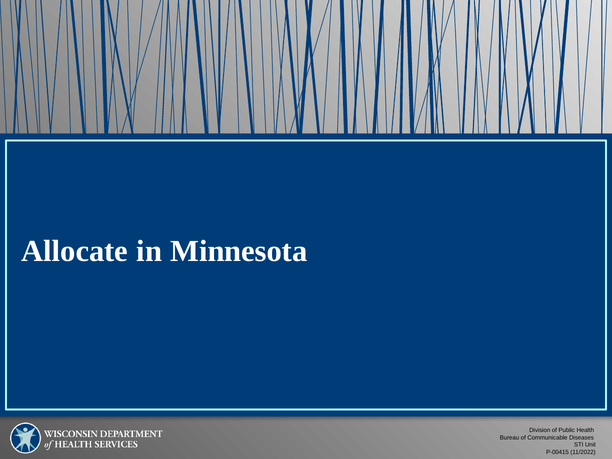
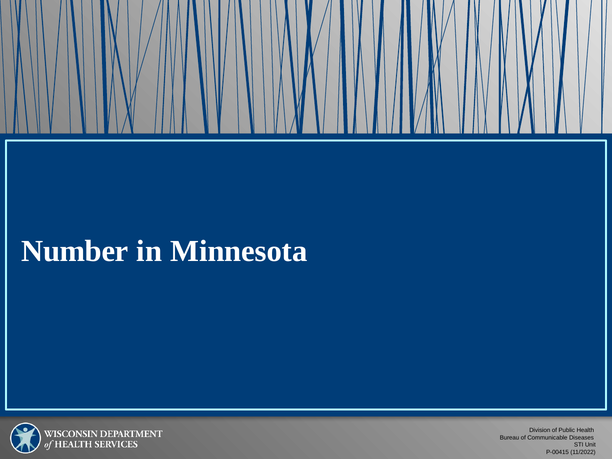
Allocate: Allocate -> Number
